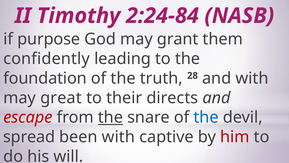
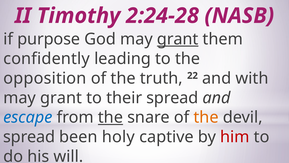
2:24-84: 2:24-84 -> 2:24-28
grant at (178, 39) underline: none -> present
foundation: foundation -> opposition
28: 28 -> 22
great at (61, 98): great -> grant
their directs: directs -> spread
escape colour: red -> blue
the at (206, 117) colour: blue -> orange
been with: with -> holy
